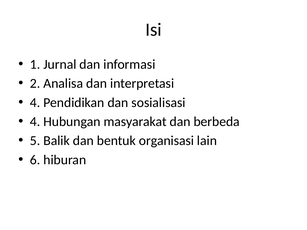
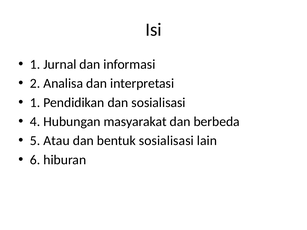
4 at (35, 103): 4 -> 1
Balik: Balik -> Atau
bentuk organisasi: organisasi -> sosialisasi
